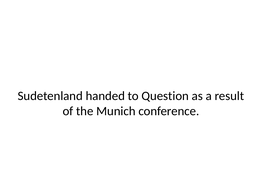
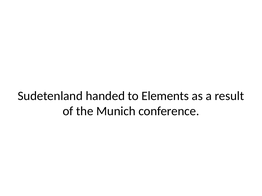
Question: Question -> Elements
